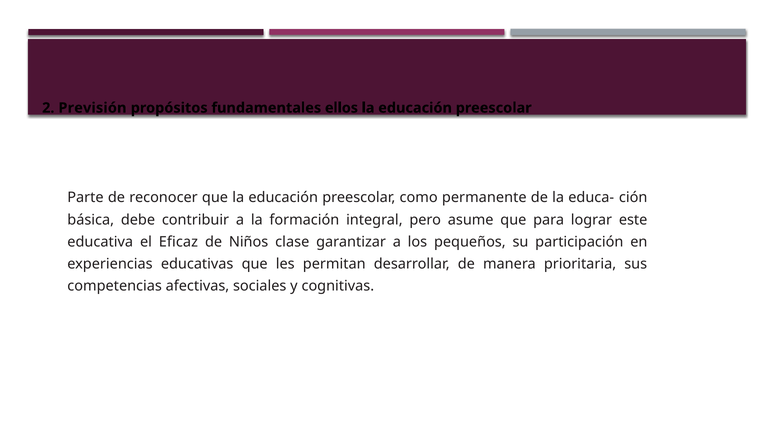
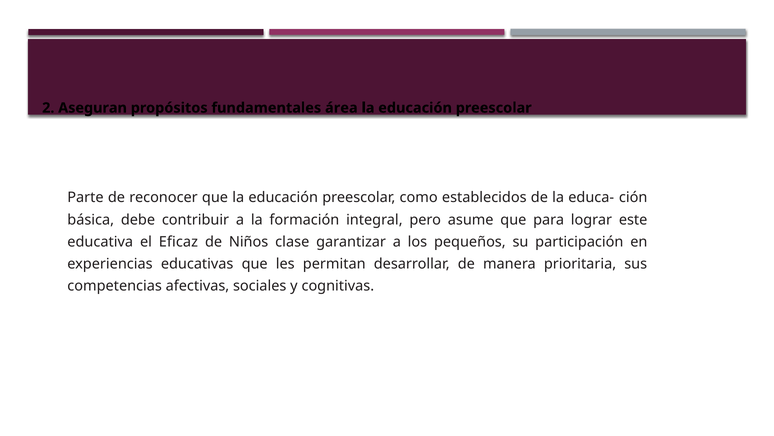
Previsión: Previsión -> Aseguran
ellos: ellos -> área
permanente: permanente -> establecidos
